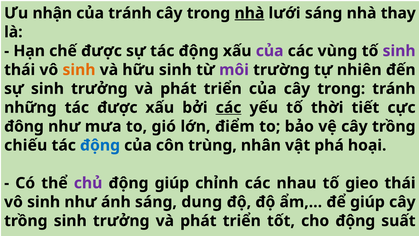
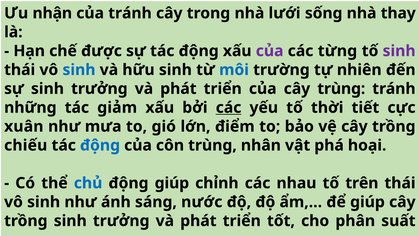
nhà at (249, 13) underline: present -> none
lưới sáng: sáng -> sống
vùng: vùng -> từng
sinh at (79, 70) colour: orange -> blue
môi colour: purple -> blue
của cây trong: trong -> trùng
tác được: được -> giảm
đông: đông -> xuân
chủ colour: purple -> blue
gieo: gieo -> trên
dung: dung -> nước
cho động: động -> phân
